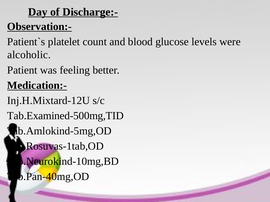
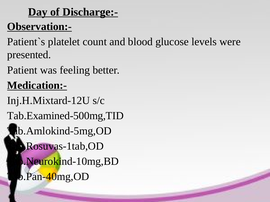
alcoholic: alcoholic -> presented
